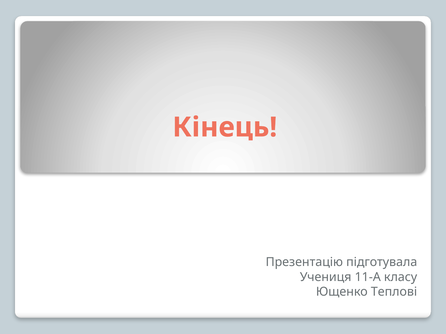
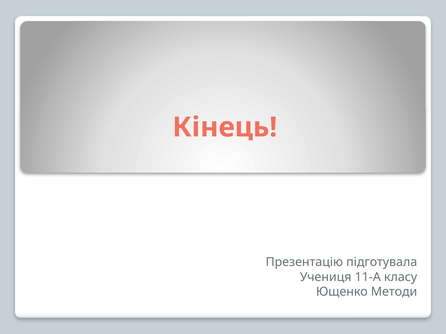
Теплові: Теплові -> Методи
